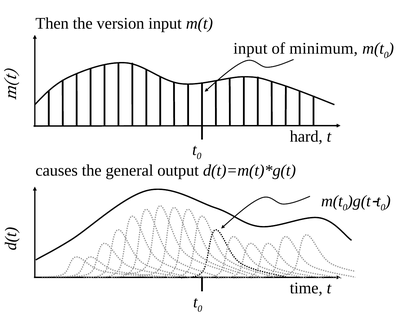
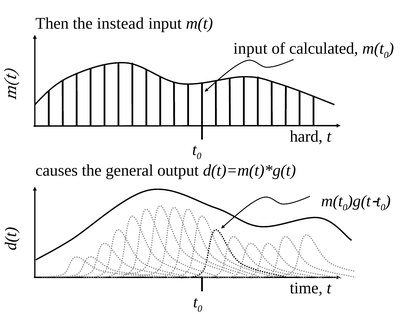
version: version -> instead
minimum: minimum -> calculated
